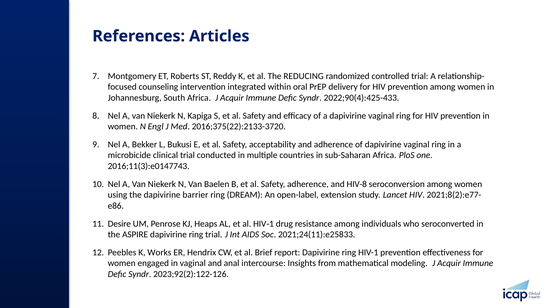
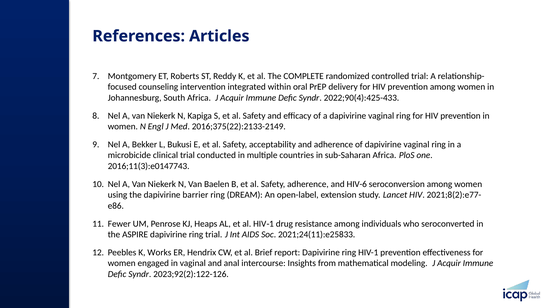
REDUCING: REDUCING -> COMPLETE
2016;375(22):2133-3720: 2016;375(22):2133-3720 -> 2016;375(22):2133-2149
HIV-8: HIV-8 -> HIV-6
Desire: Desire -> Fewer
